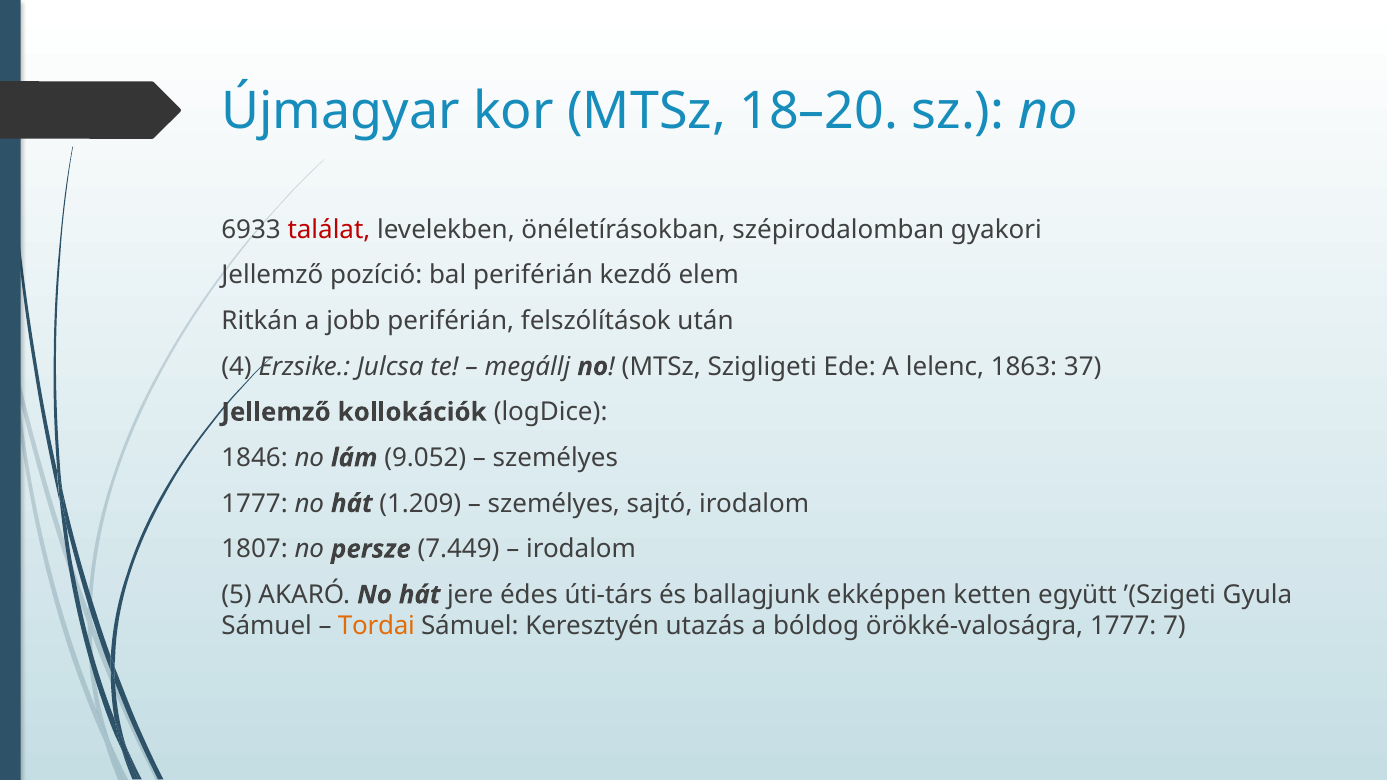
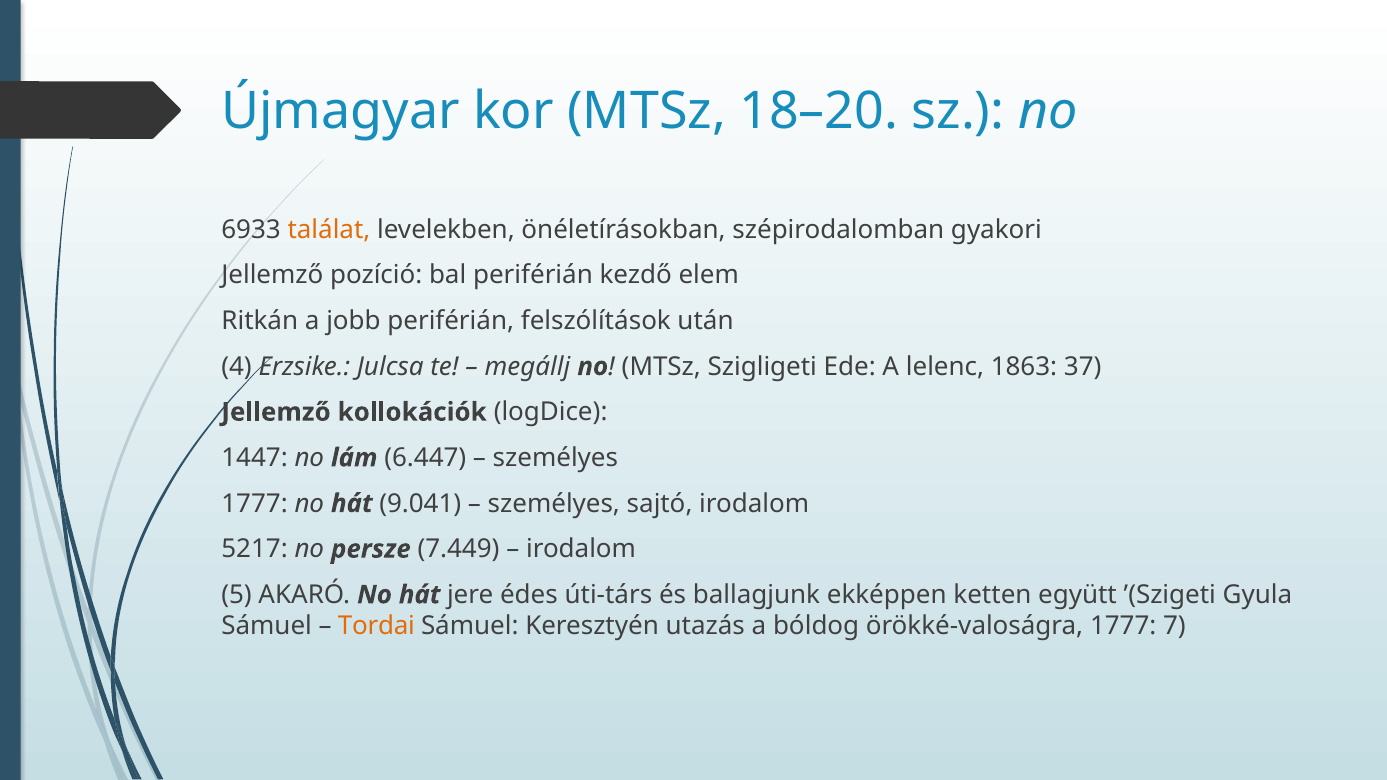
találat colour: red -> orange
1846: 1846 -> 1447
9.052: 9.052 -> 6.447
1.209: 1.209 -> 9.041
1807: 1807 -> 5217
